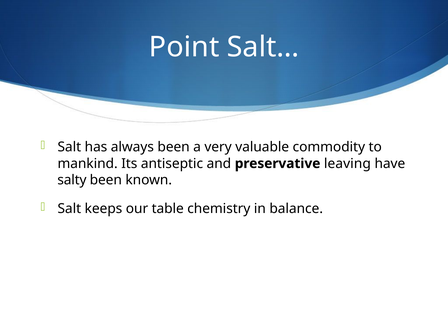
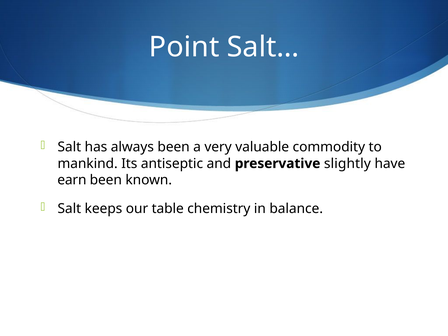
leaving: leaving -> slightly
salty: salty -> earn
